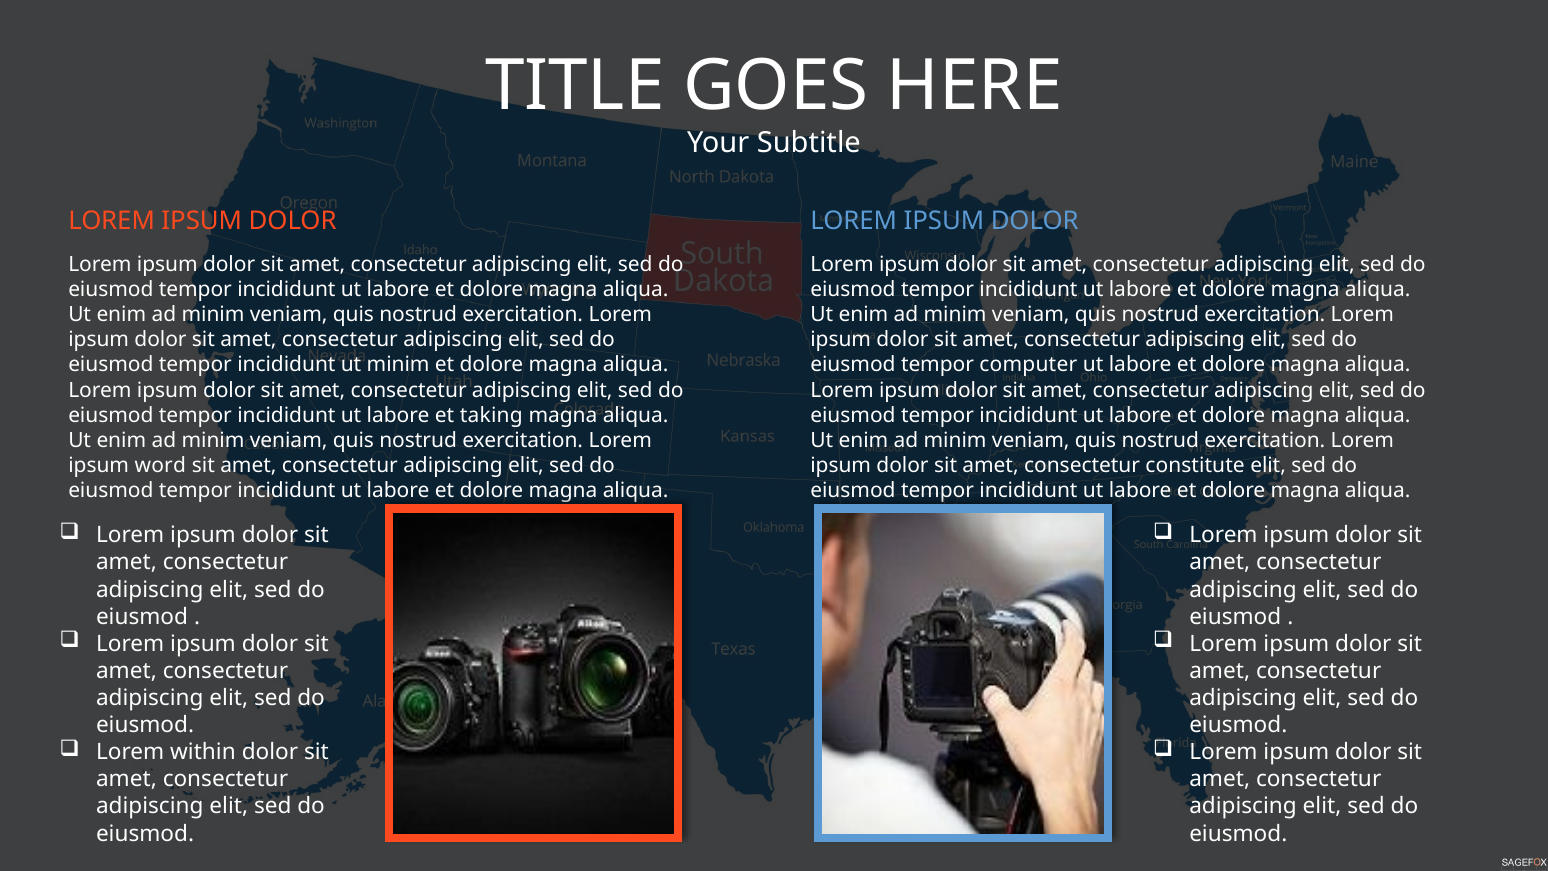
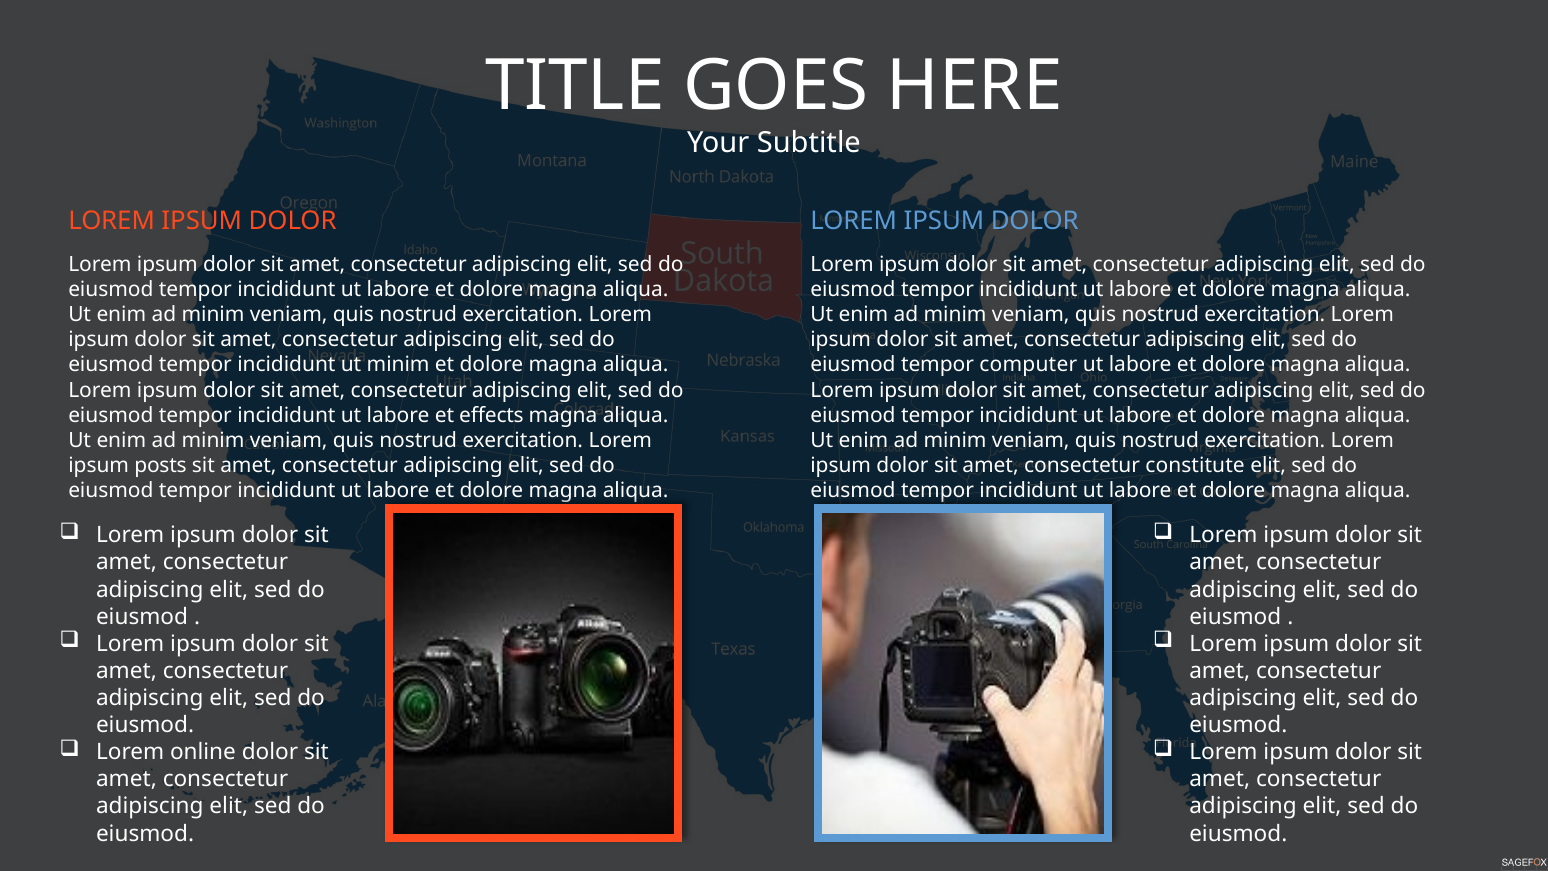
taking: taking -> effects
word: word -> posts
within: within -> online
